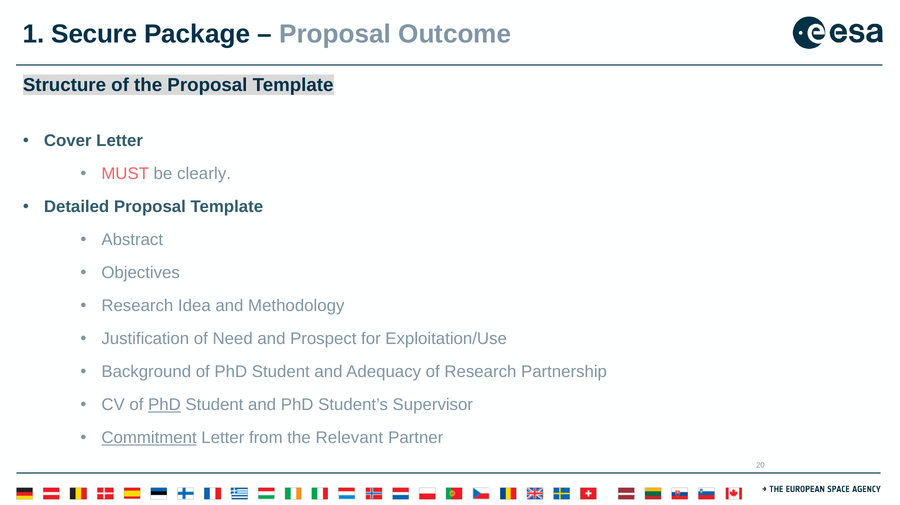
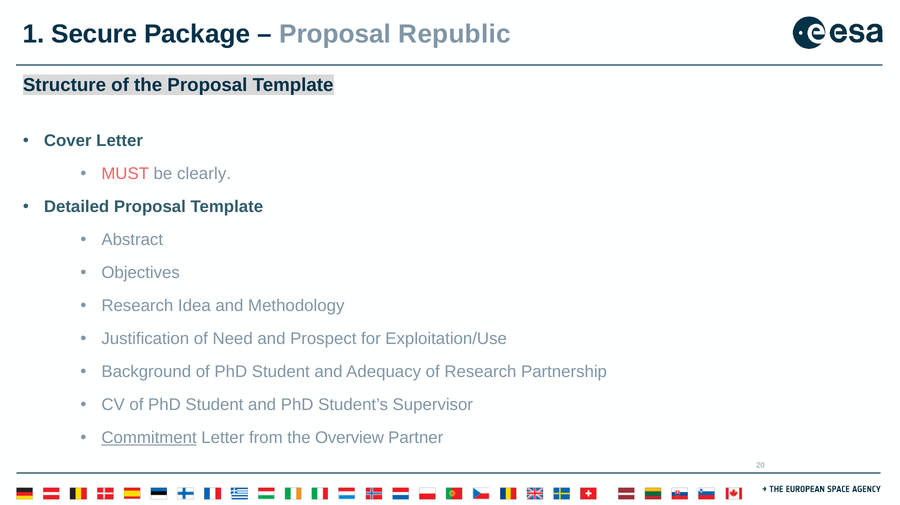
Outcome: Outcome -> Republic
PhD at (164, 405) underline: present -> none
Relevant: Relevant -> Overview
